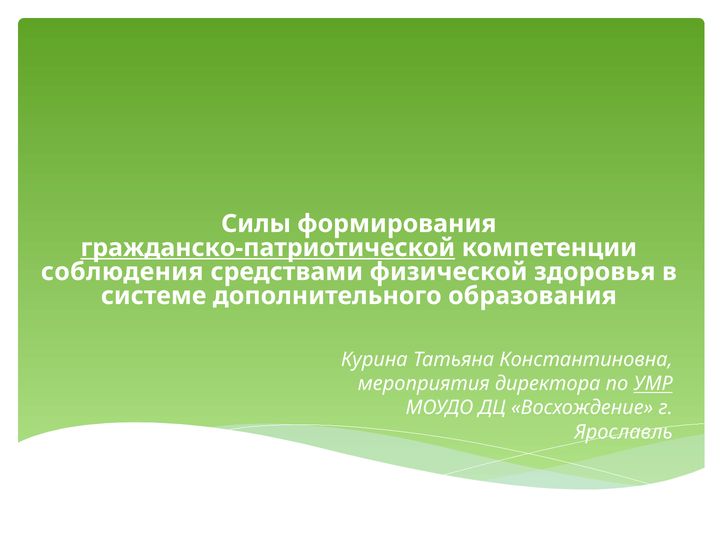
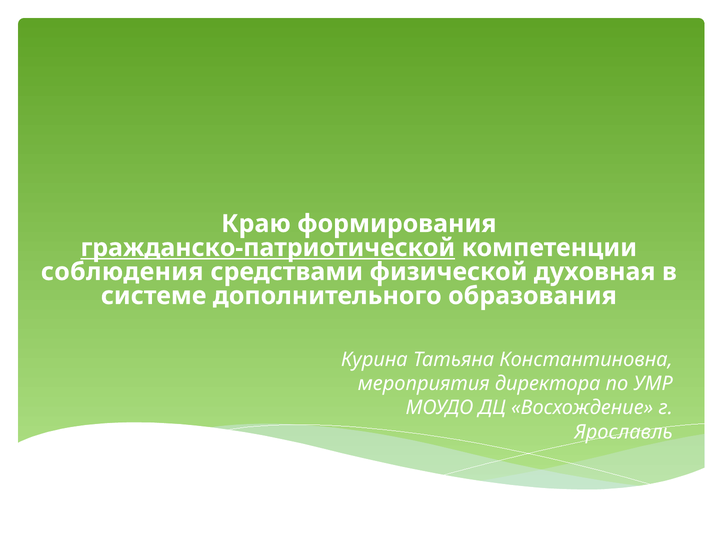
Силы: Силы -> Краю
здоровья: здоровья -> духовная
УМР underline: present -> none
